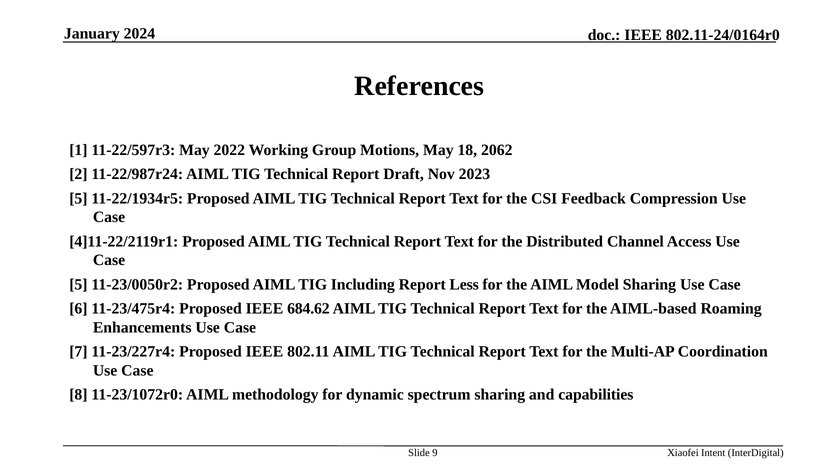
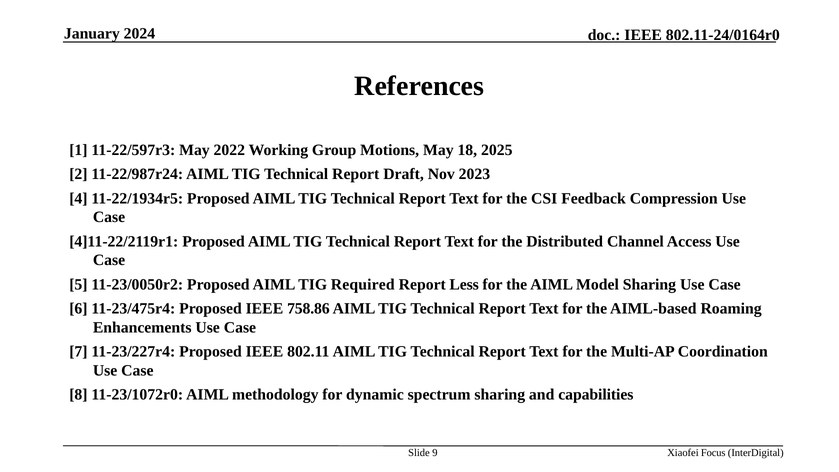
2062: 2062 -> 2025
5 at (78, 198): 5 -> 4
Including: Including -> Required
684.62: 684.62 -> 758.86
Intent: Intent -> Focus
